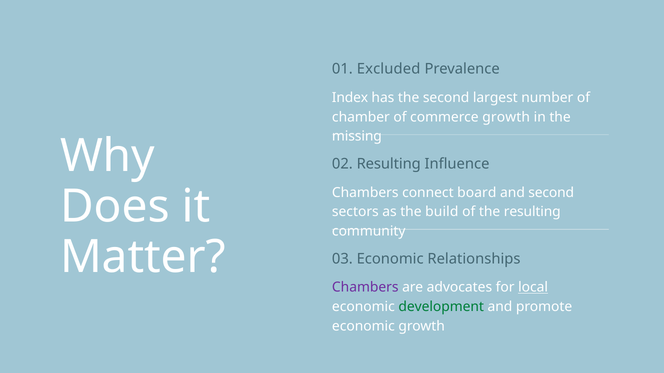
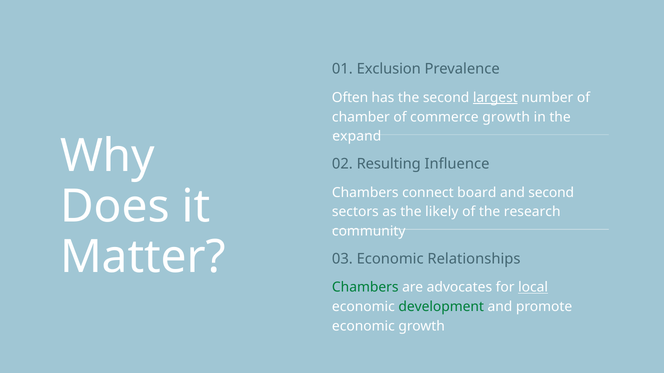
Excluded: Excluded -> Exclusion
Index: Index -> Often
largest underline: none -> present
missing: missing -> expand
build: build -> likely
the resulting: resulting -> research
Chambers at (365, 288) colour: purple -> green
